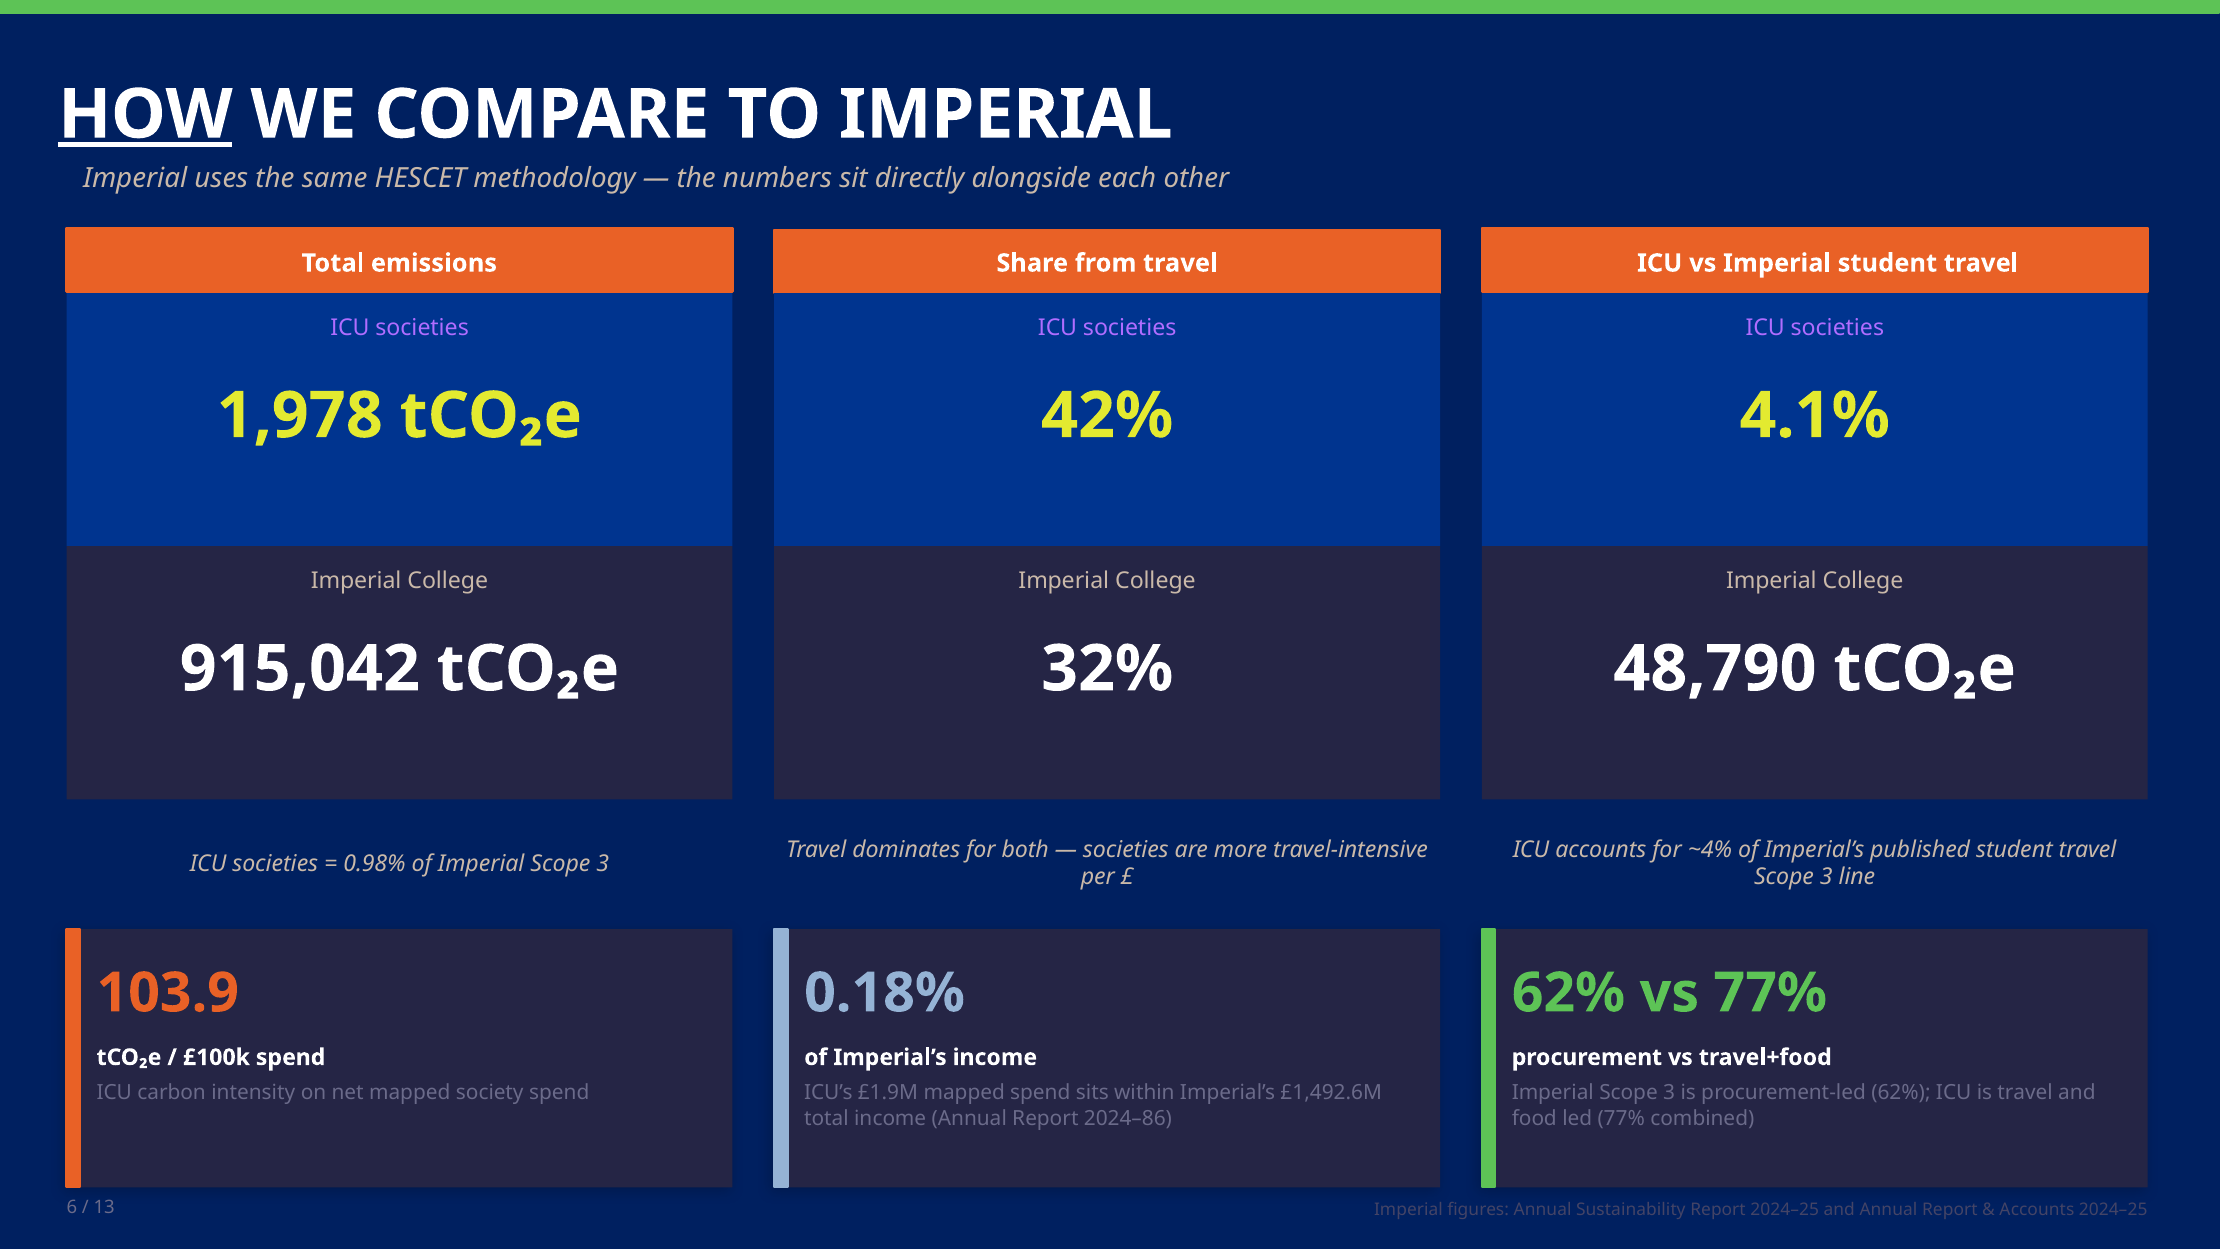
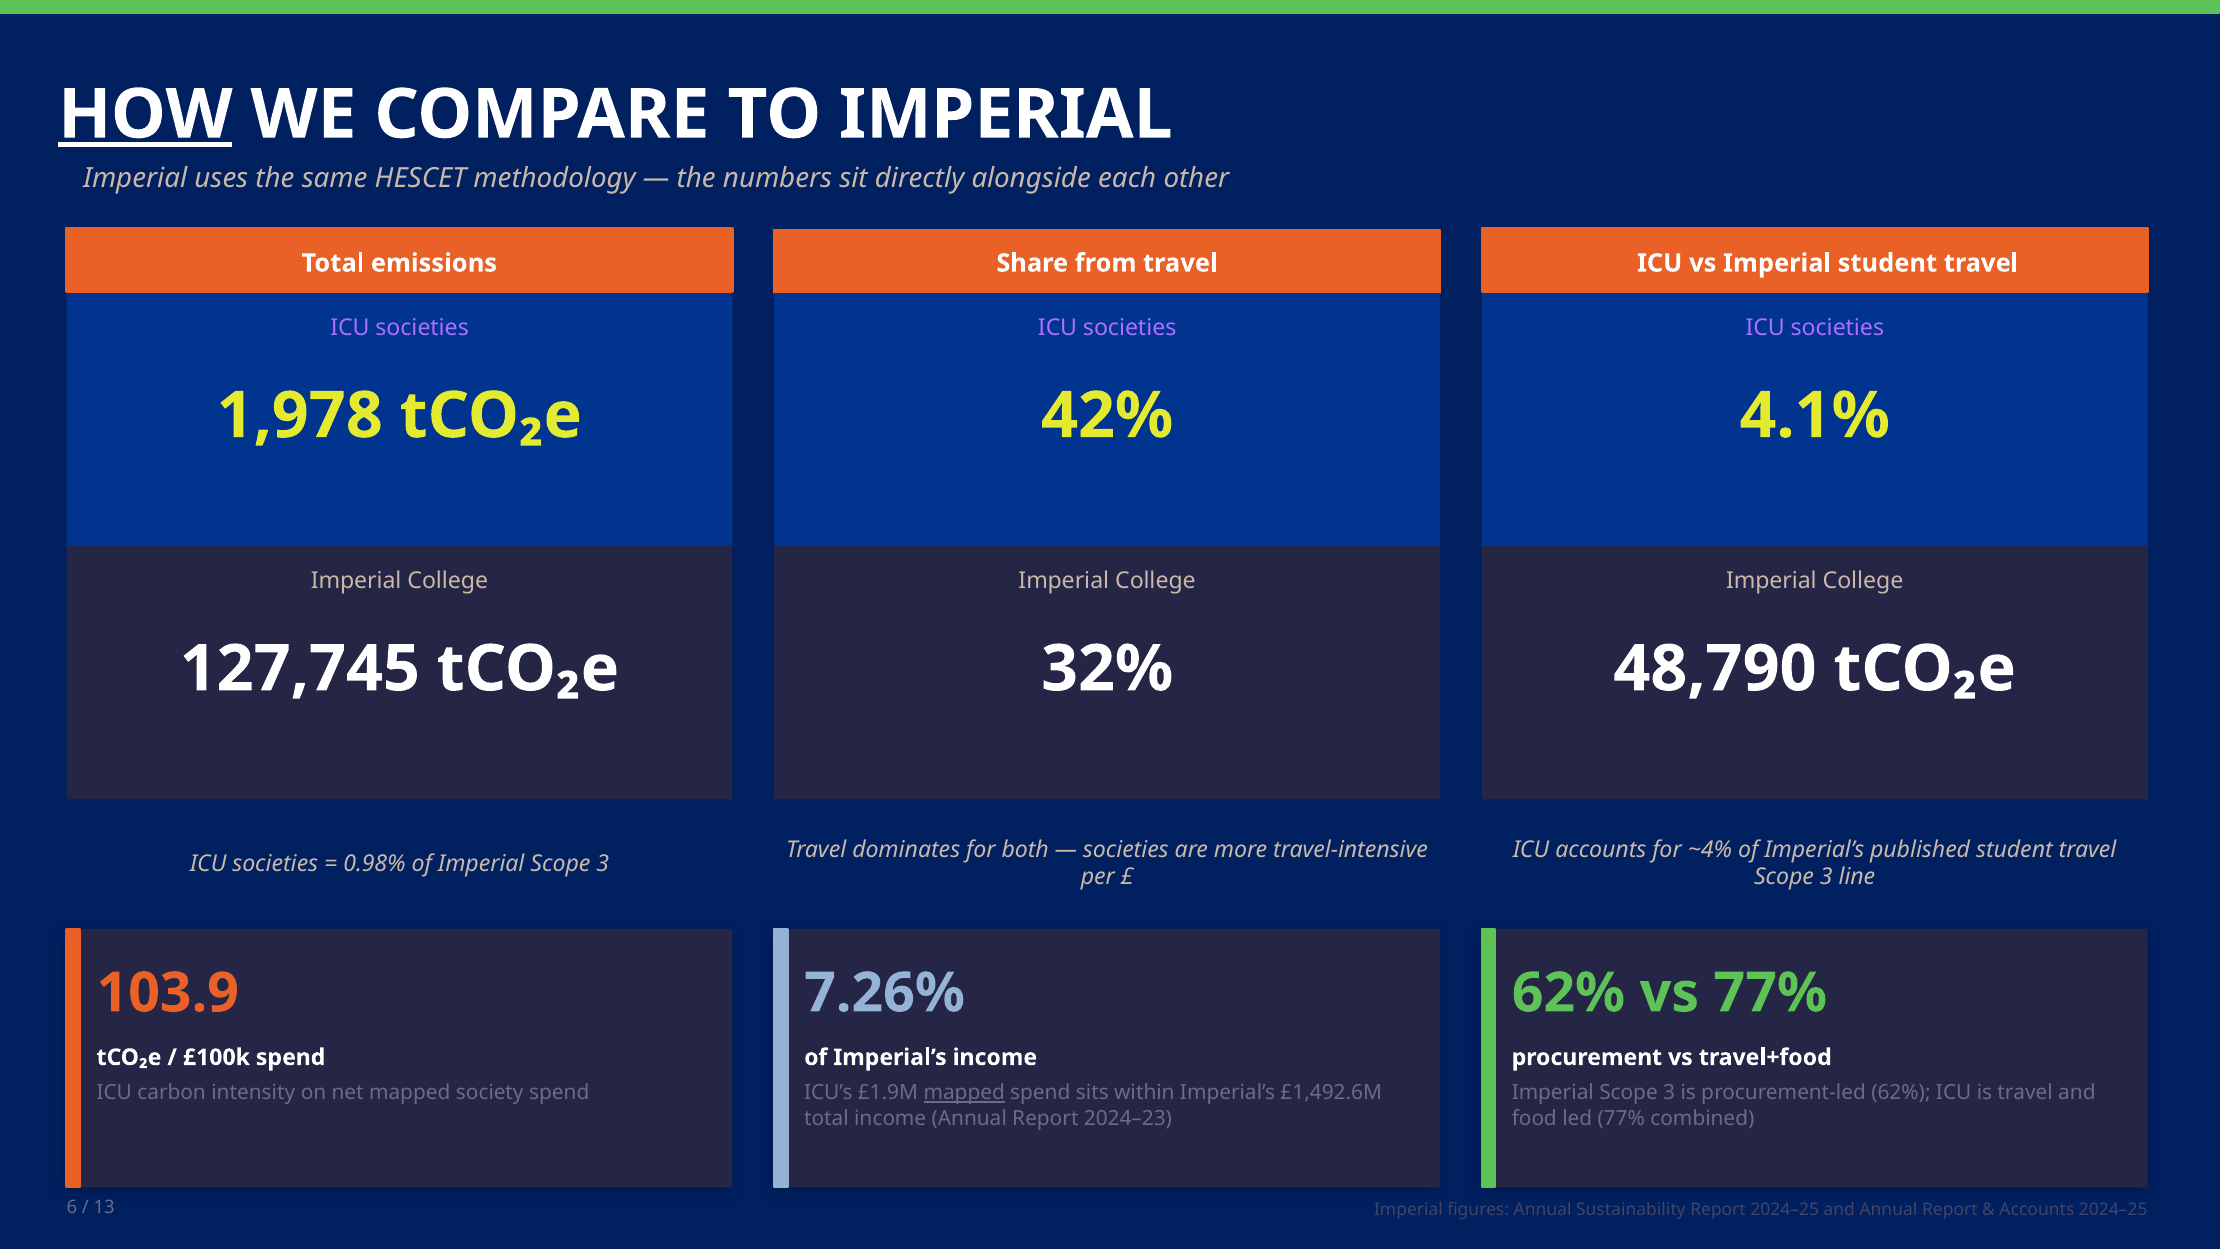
915,042: 915,042 -> 127,745
0.18%: 0.18% -> 7.26%
mapped at (964, 1093) underline: none -> present
2024–86: 2024–86 -> 2024–23
